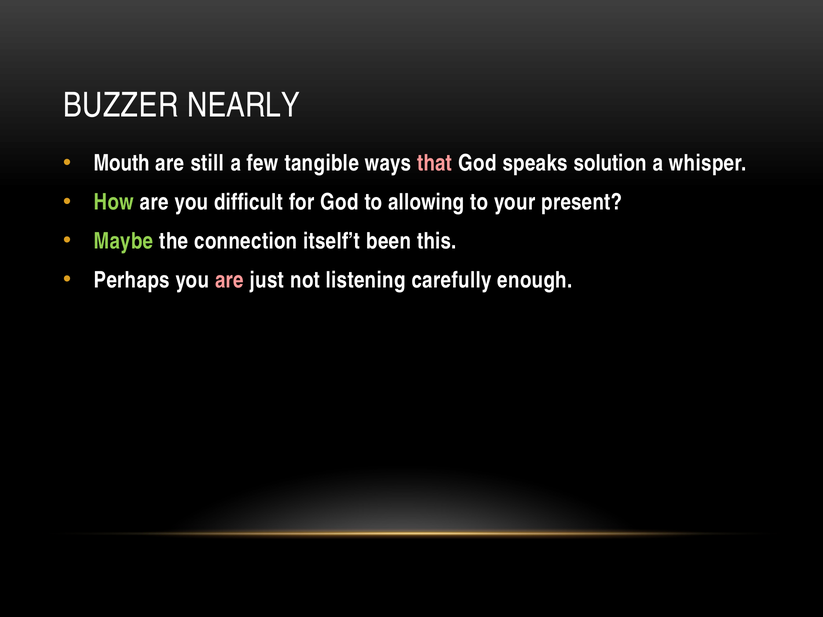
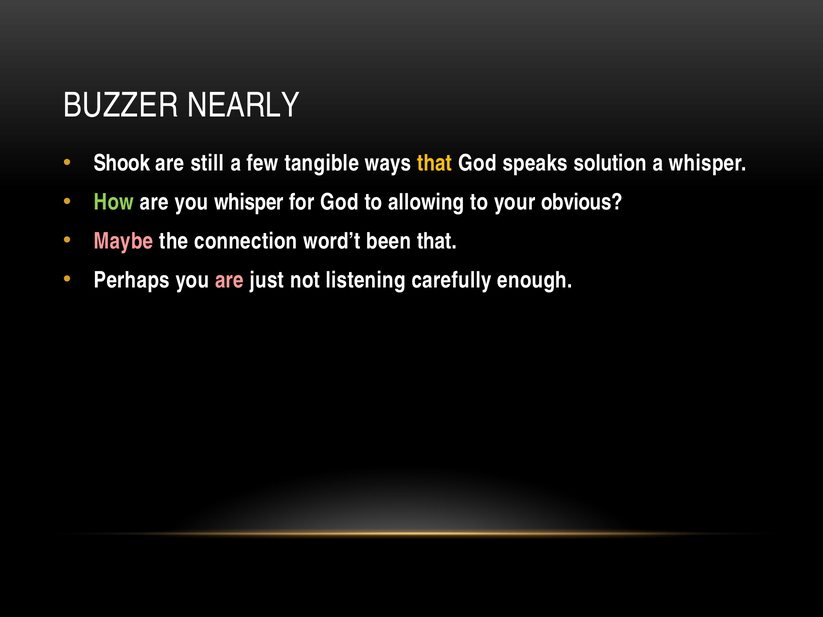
Mouth: Mouth -> Shook
that at (435, 163) colour: pink -> yellow
you difficult: difficult -> whisper
present: present -> obvious
Maybe colour: light green -> pink
itself’t: itself’t -> word’t
been this: this -> that
